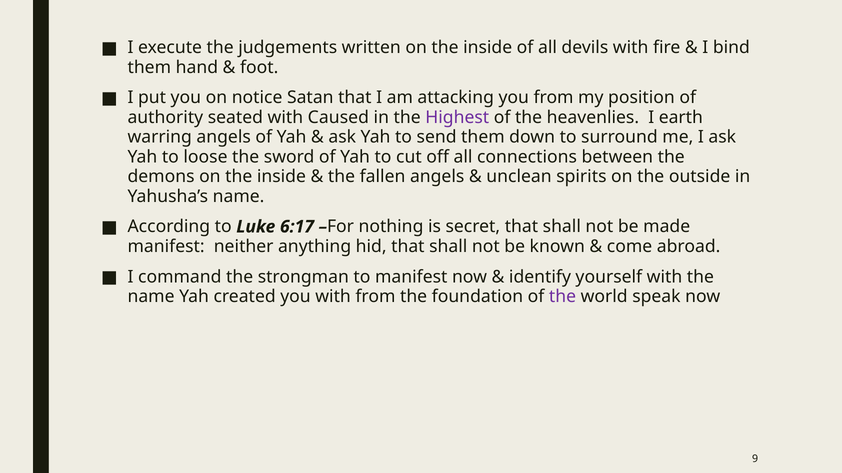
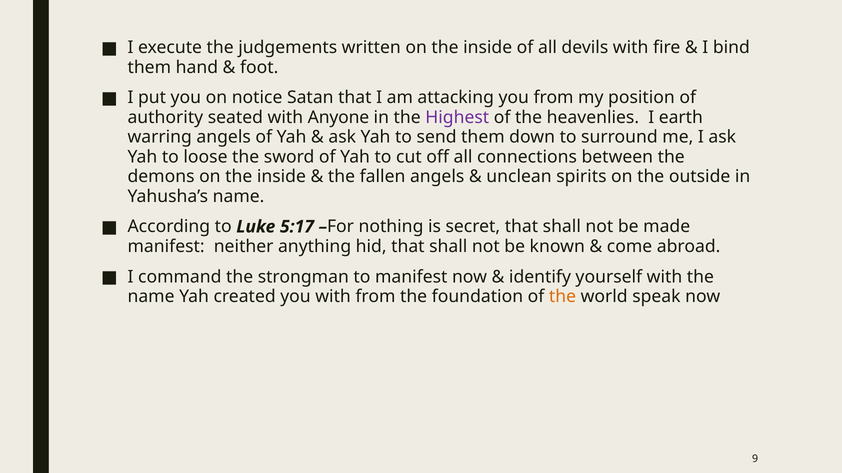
Caused: Caused -> Anyone
6:17: 6:17 -> 5:17
the at (563, 297) colour: purple -> orange
